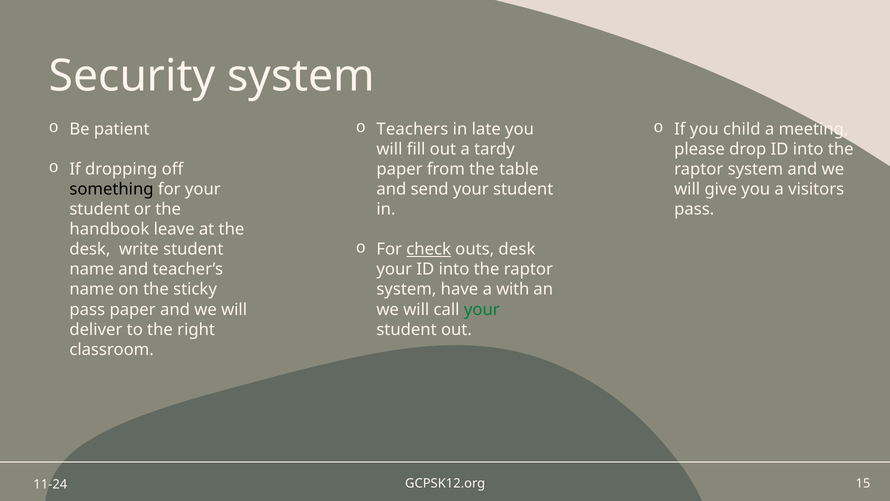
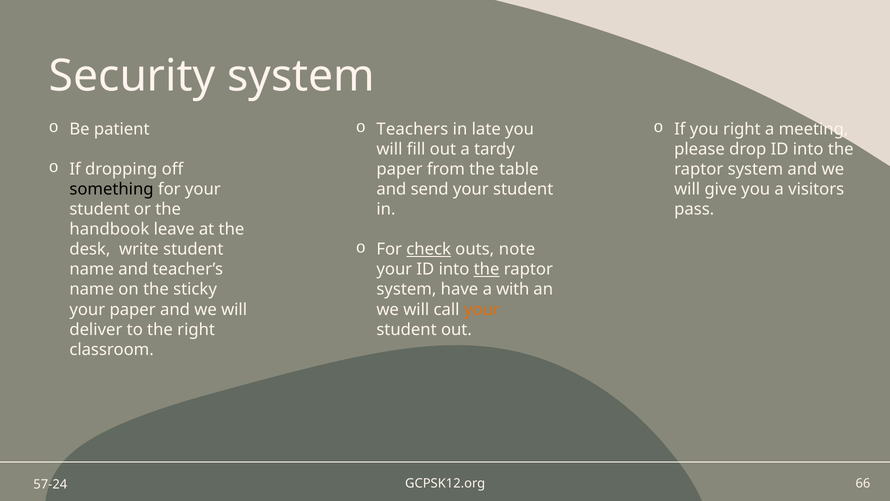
you child: child -> right
outs desk: desk -> note
the at (487, 269) underline: none -> present
pass at (87, 309): pass -> your
your at (482, 309) colour: green -> orange
15: 15 -> 66
11-24: 11-24 -> 57-24
